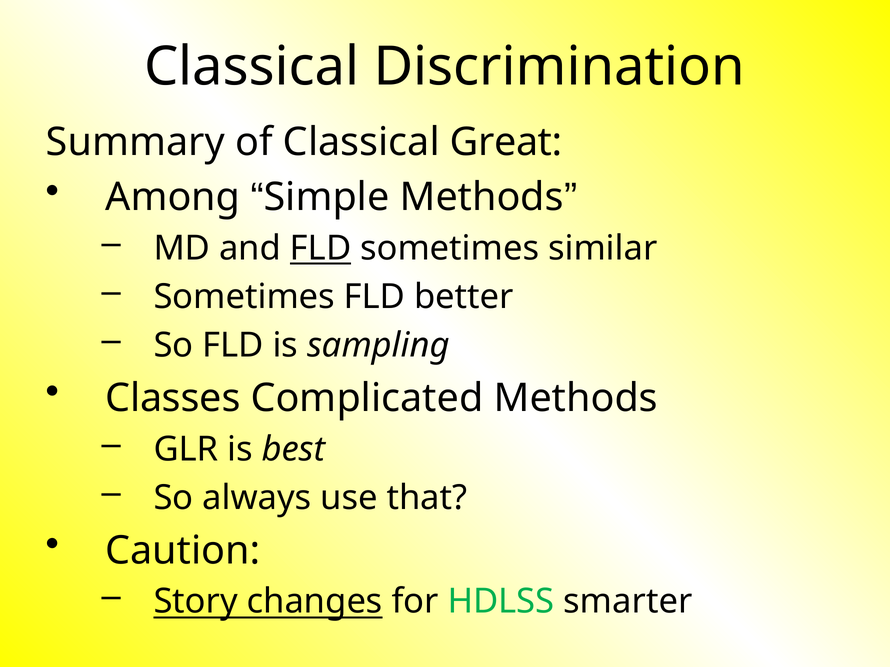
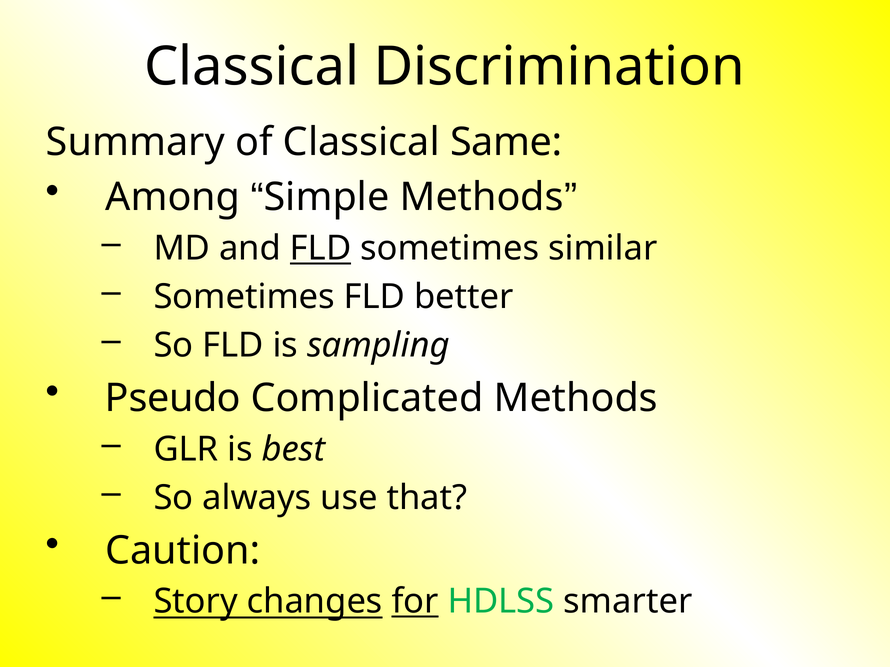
Great: Great -> Same
Classes: Classes -> Pseudo
for underline: none -> present
